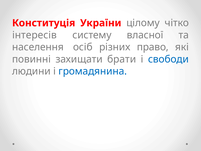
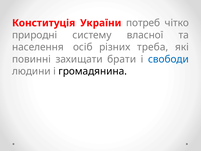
цілому: цілому -> потреб
інтересів: інтересів -> природні
право: право -> треба
громадянина colour: blue -> black
